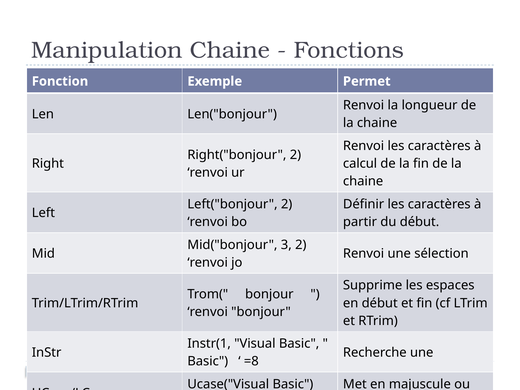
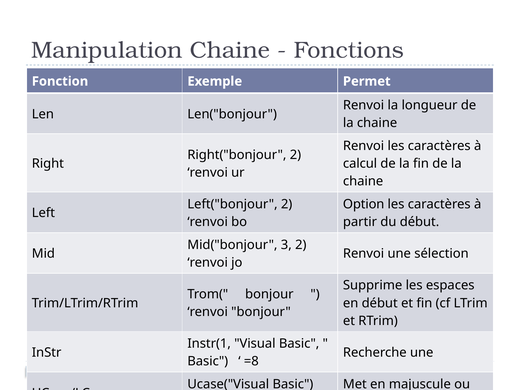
Définir: Définir -> Option
